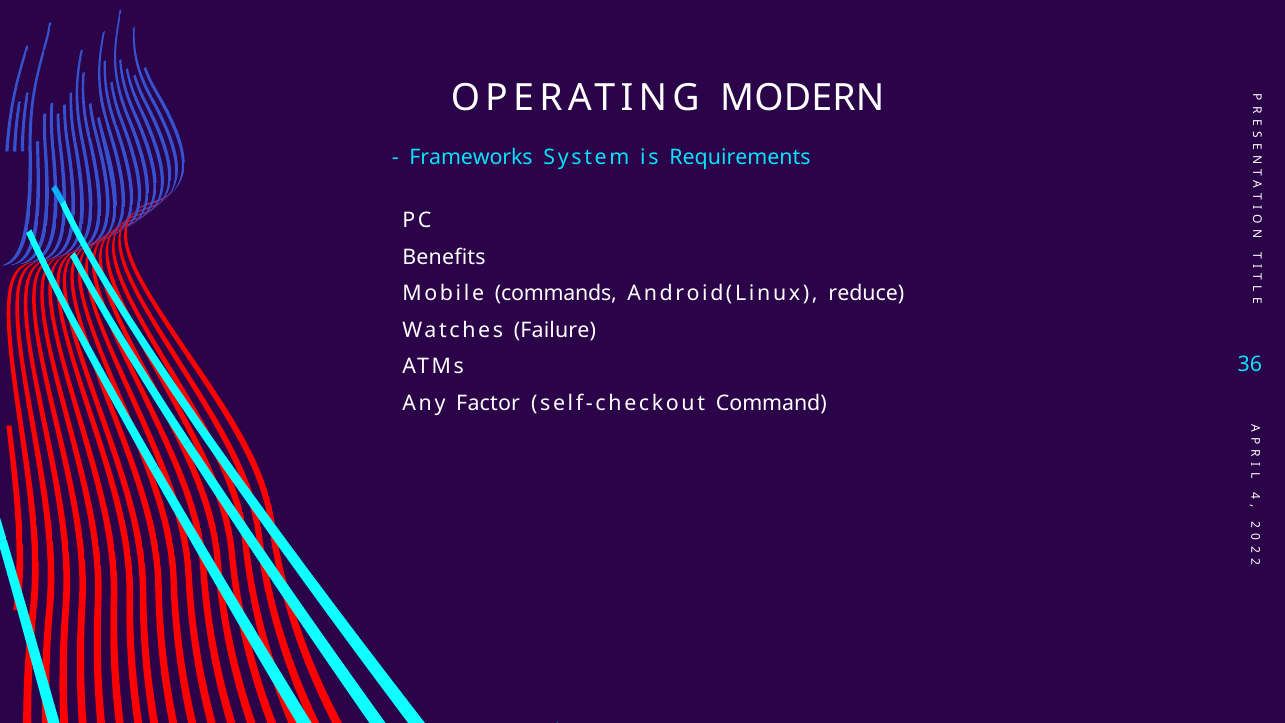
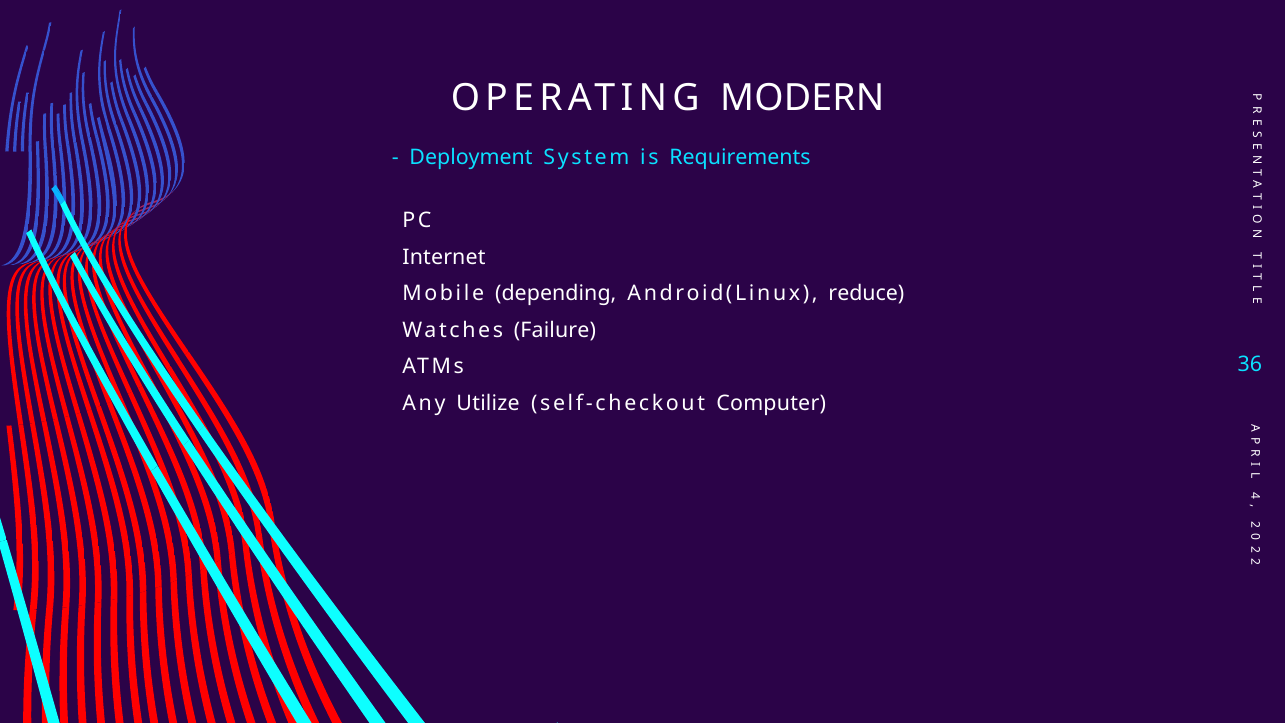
Frameworks: Frameworks -> Deployment
Benefits: Benefits -> Internet
commands: commands -> depending
Factor: Factor -> Utilize
Command: Command -> Computer
